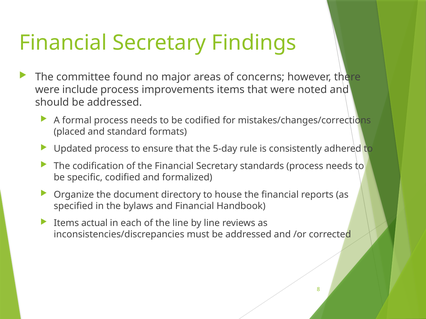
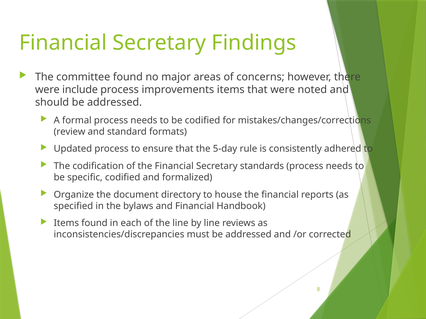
placed: placed -> review
Items actual: actual -> found
